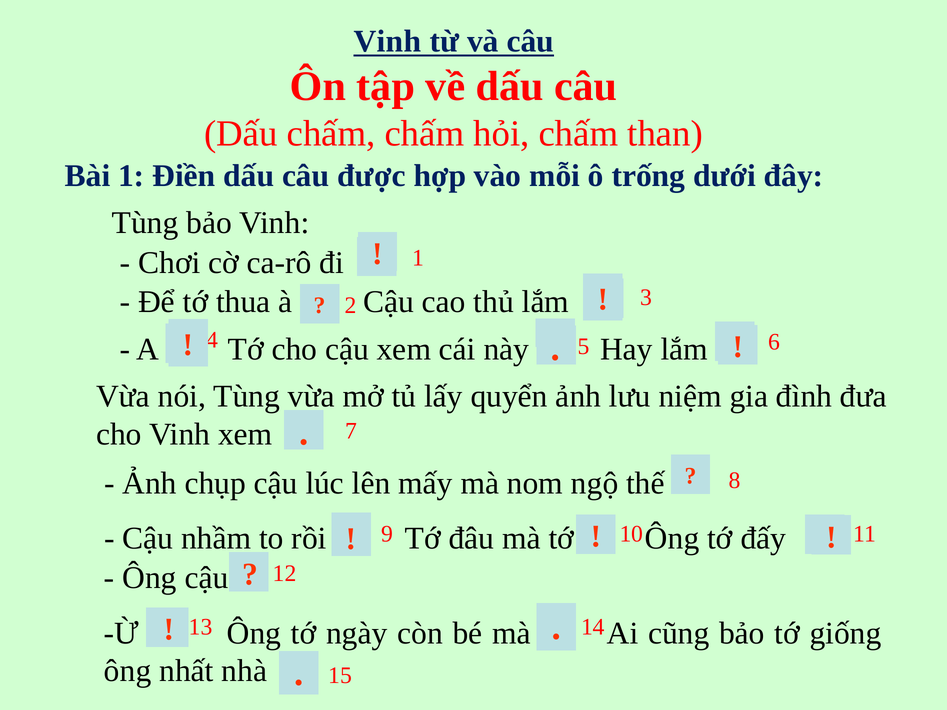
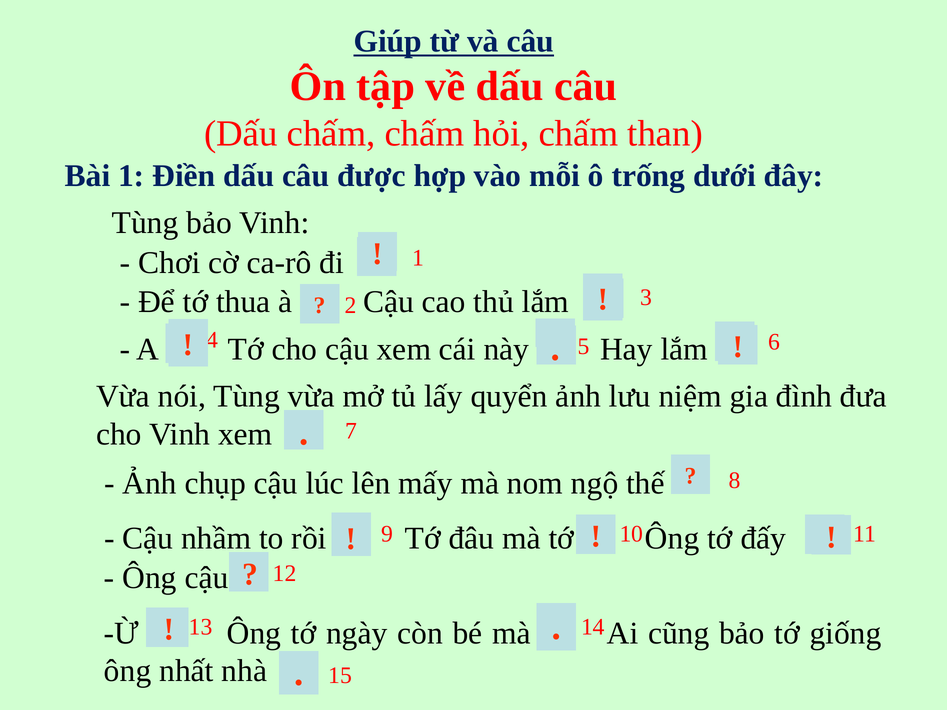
Vinh at (388, 42): Vinh -> Giúp
